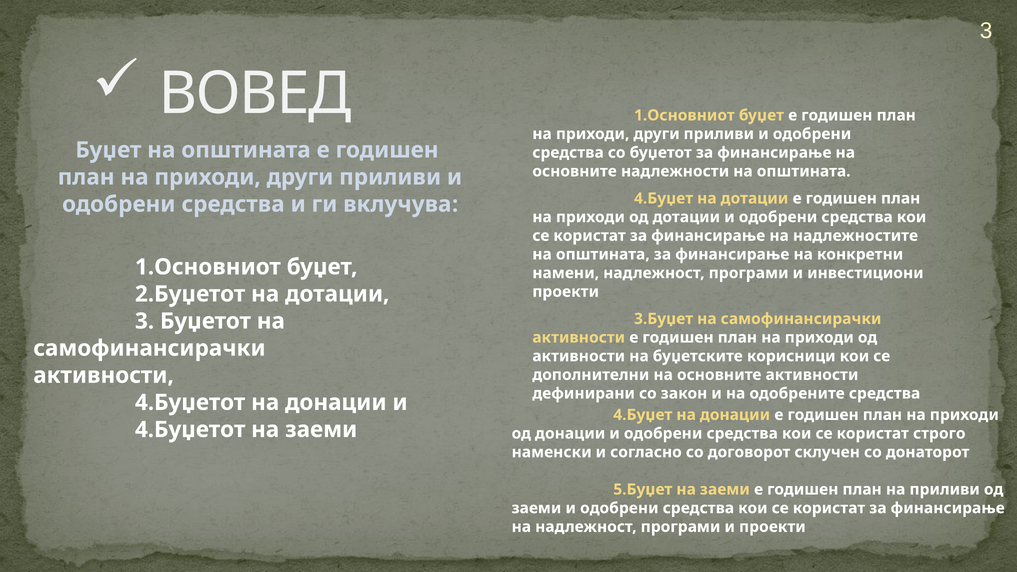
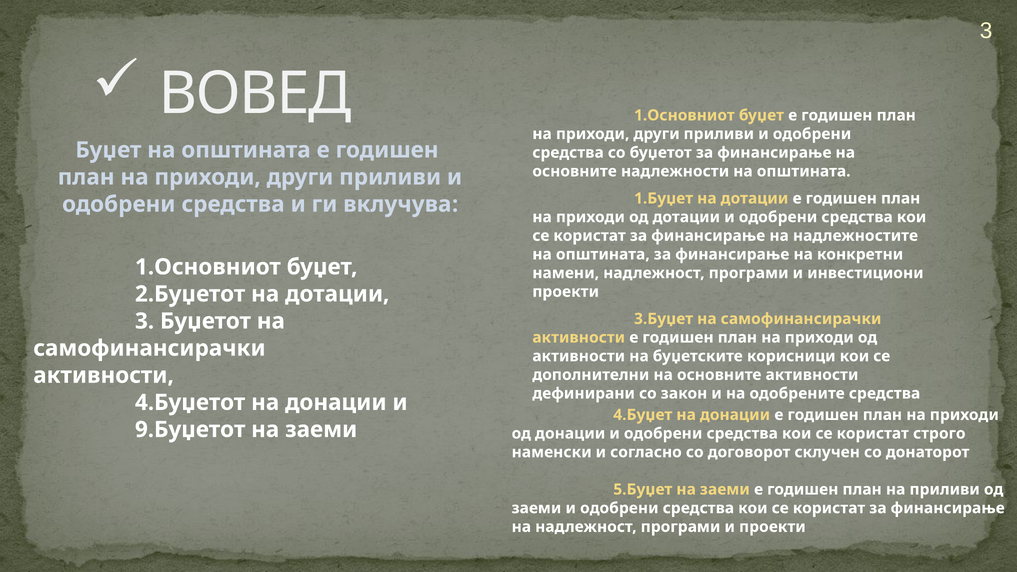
4.Буџет at (664, 198): 4.Буџет -> 1.Буџет
4.Буџетот at (190, 430): 4.Буџетот -> 9.Буџетот
